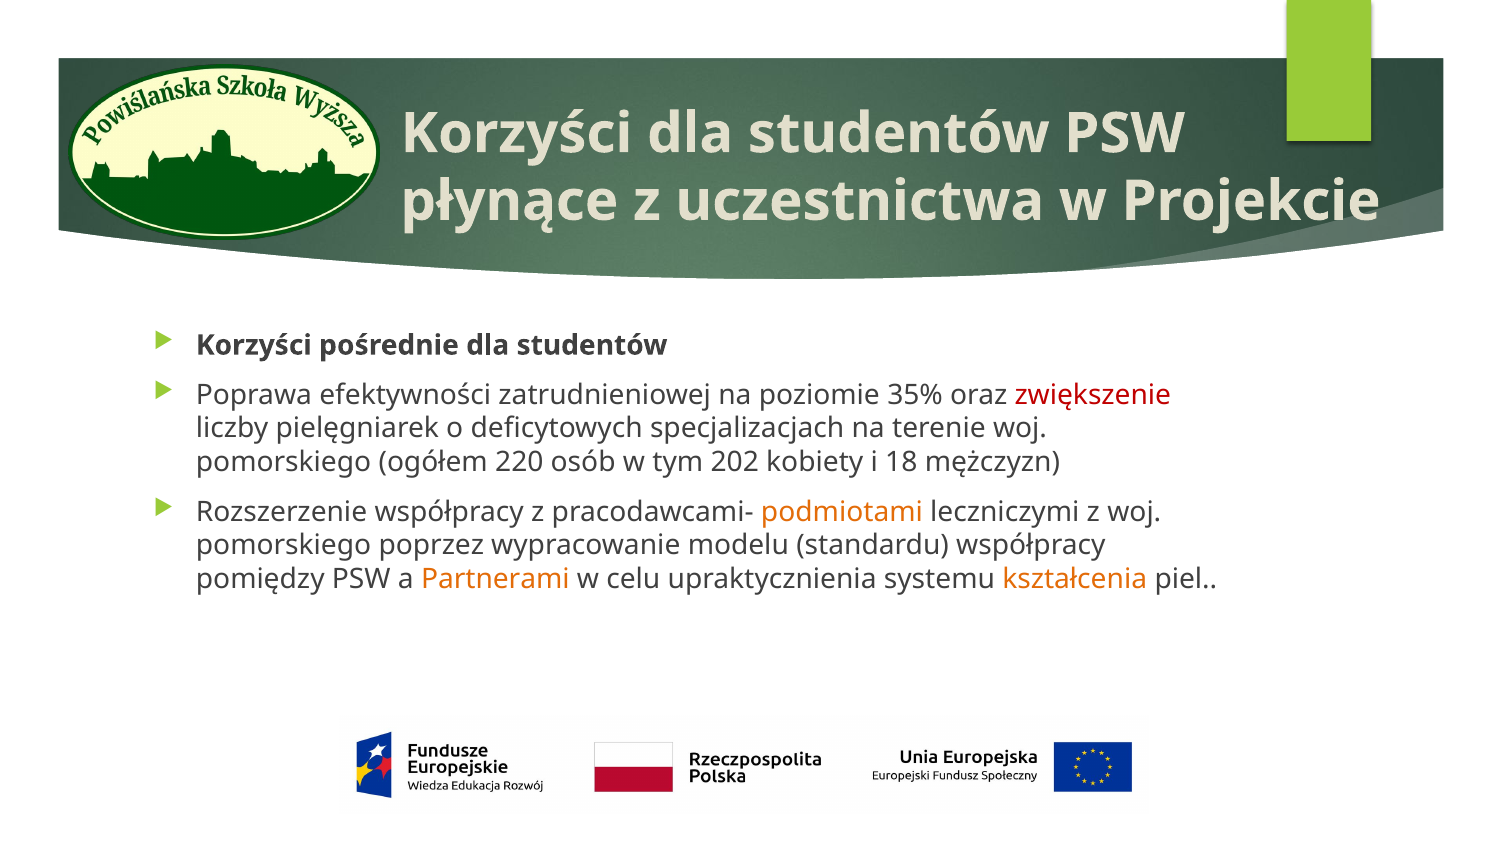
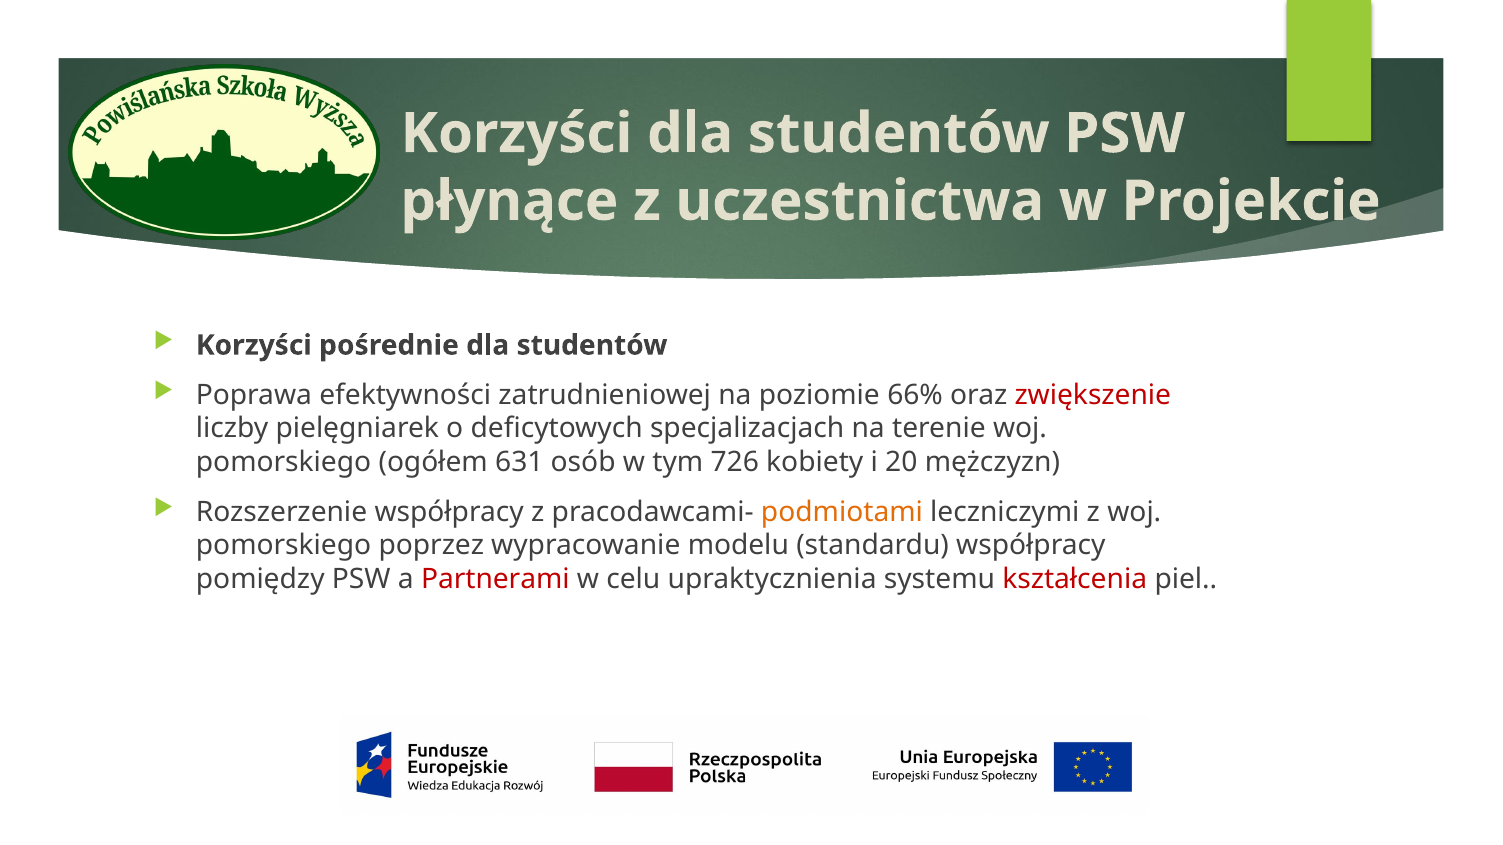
35%: 35% -> 66%
220: 220 -> 631
202: 202 -> 726
18: 18 -> 20
Partnerami colour: orange -> red
kształcenia colour: orange -> red
